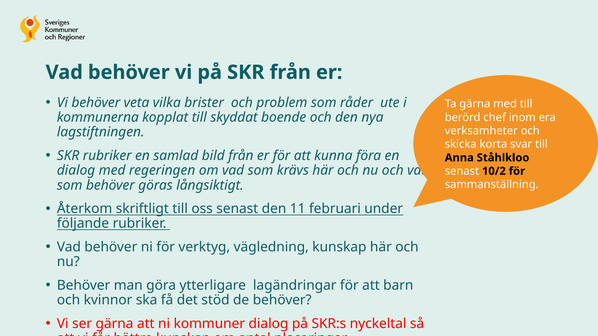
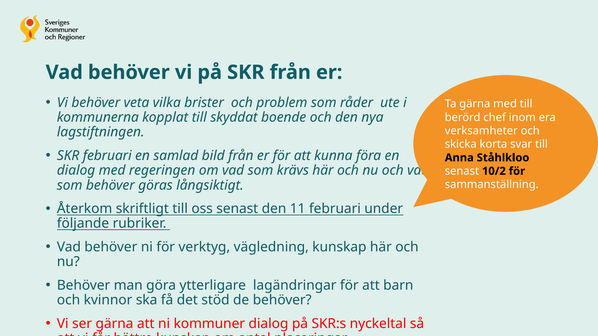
SKR rubriker: rubriker -> februari
